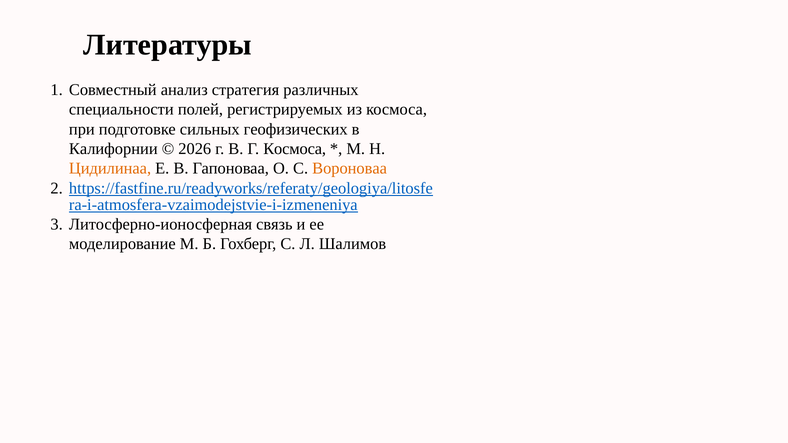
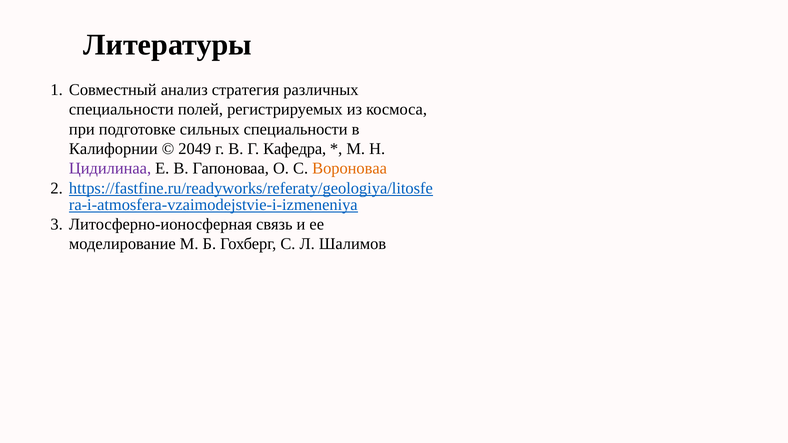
сильных геофизических: геофизических -> специальности
2026: 2026 -> 2049
Г Космоса: Космоса -> Кафедра
Цидилинаa colour: orange -> purple
